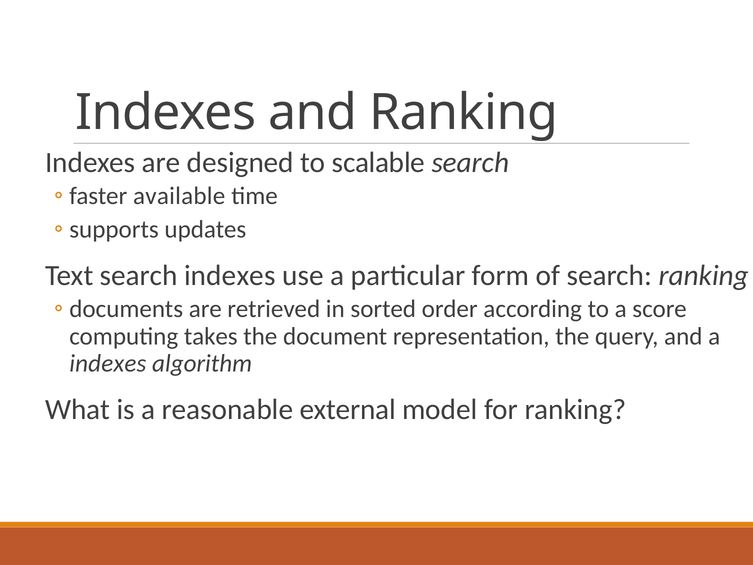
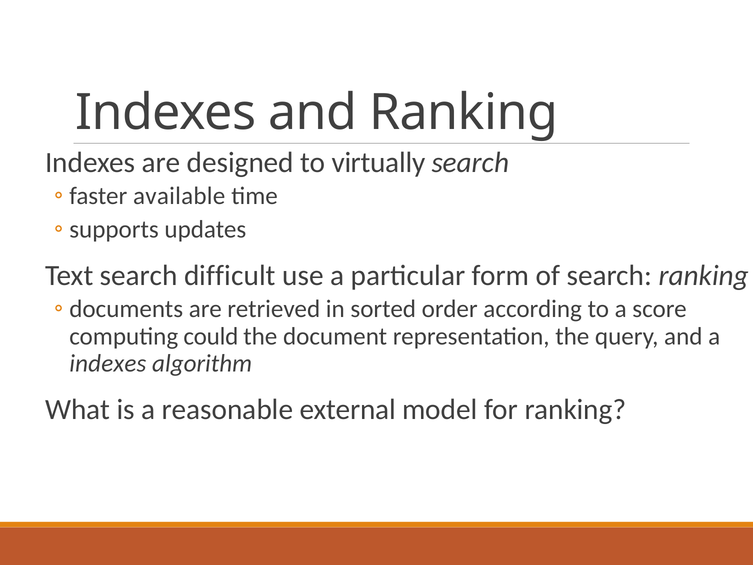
scalable: scalable -> virtually
search indexes: indexes -> difficult
takes: takes -> could
